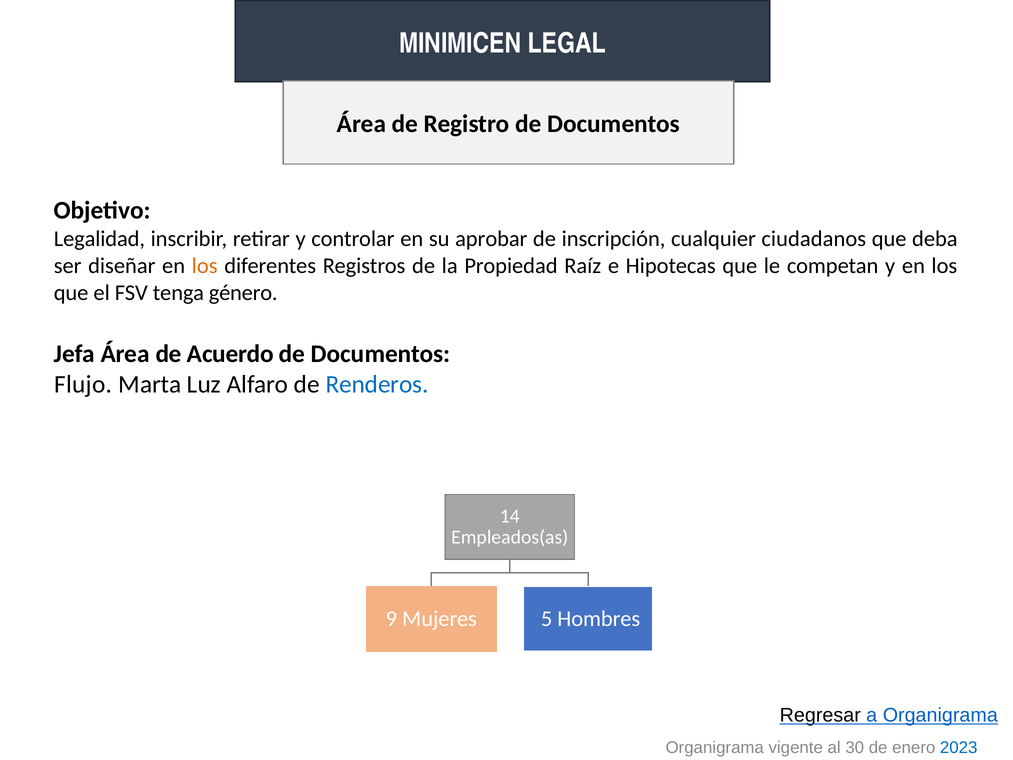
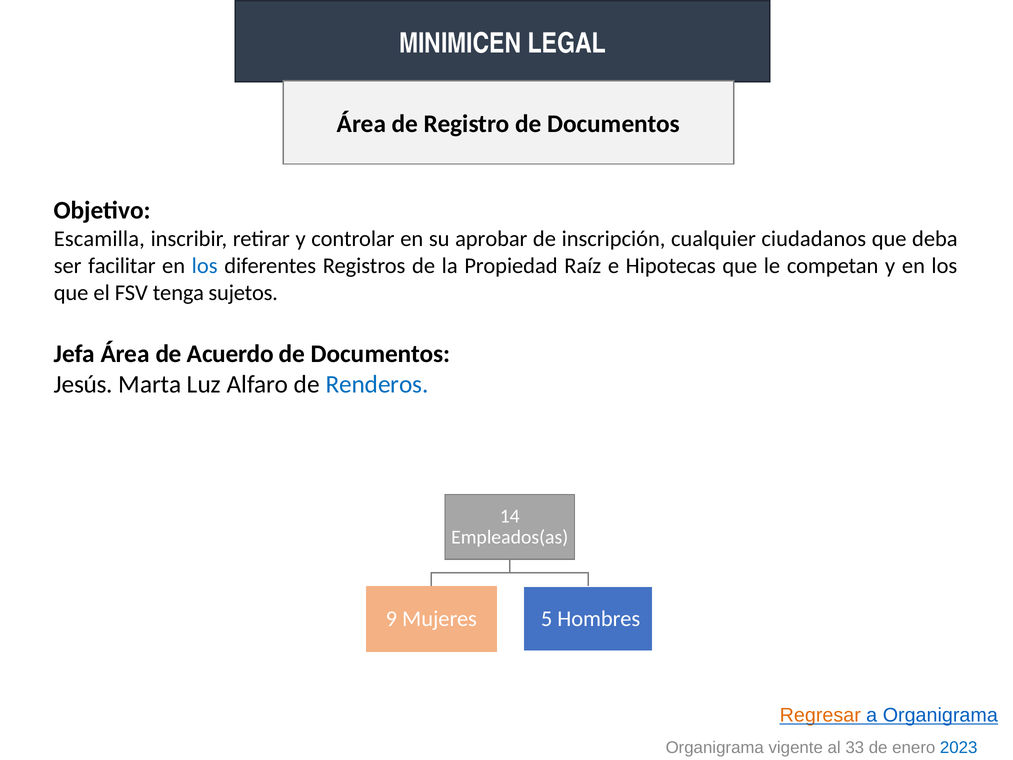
Legalidad: Legalidad -> Escamilla
diseñar: diseñar -> facilitar
los at (205, 266) colour: orange -> blue
género: género -> sujetos
Flujo: Flujo -> Jesús
Regresar colour: black -> orange
30: 30 -> 33
